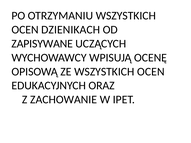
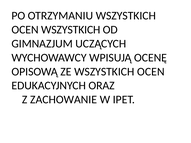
OCEN DZIENIKACH: DZIENIKACH -> WSZYSTKICH
ZAPISYWANE: ZAPISYWANE -> GIMNAZJUM
